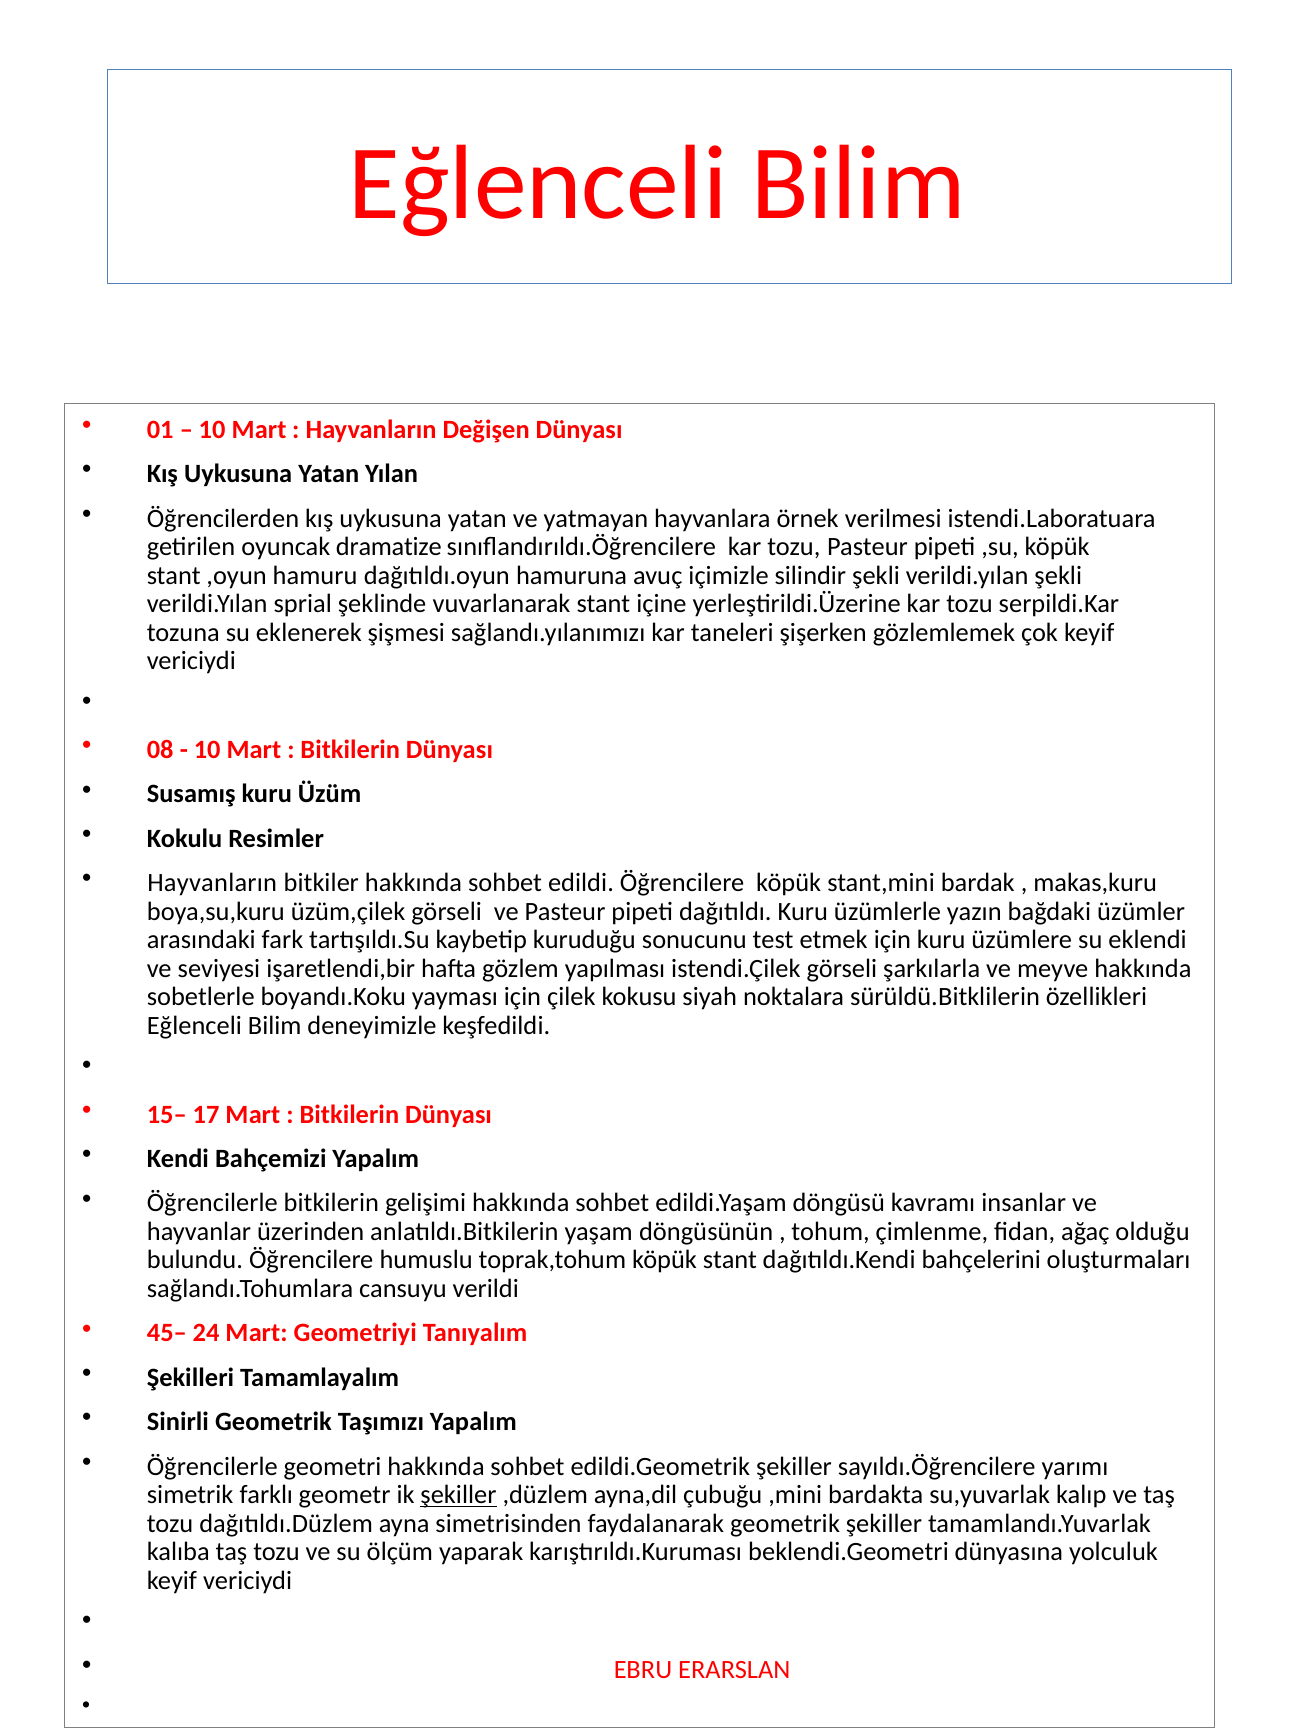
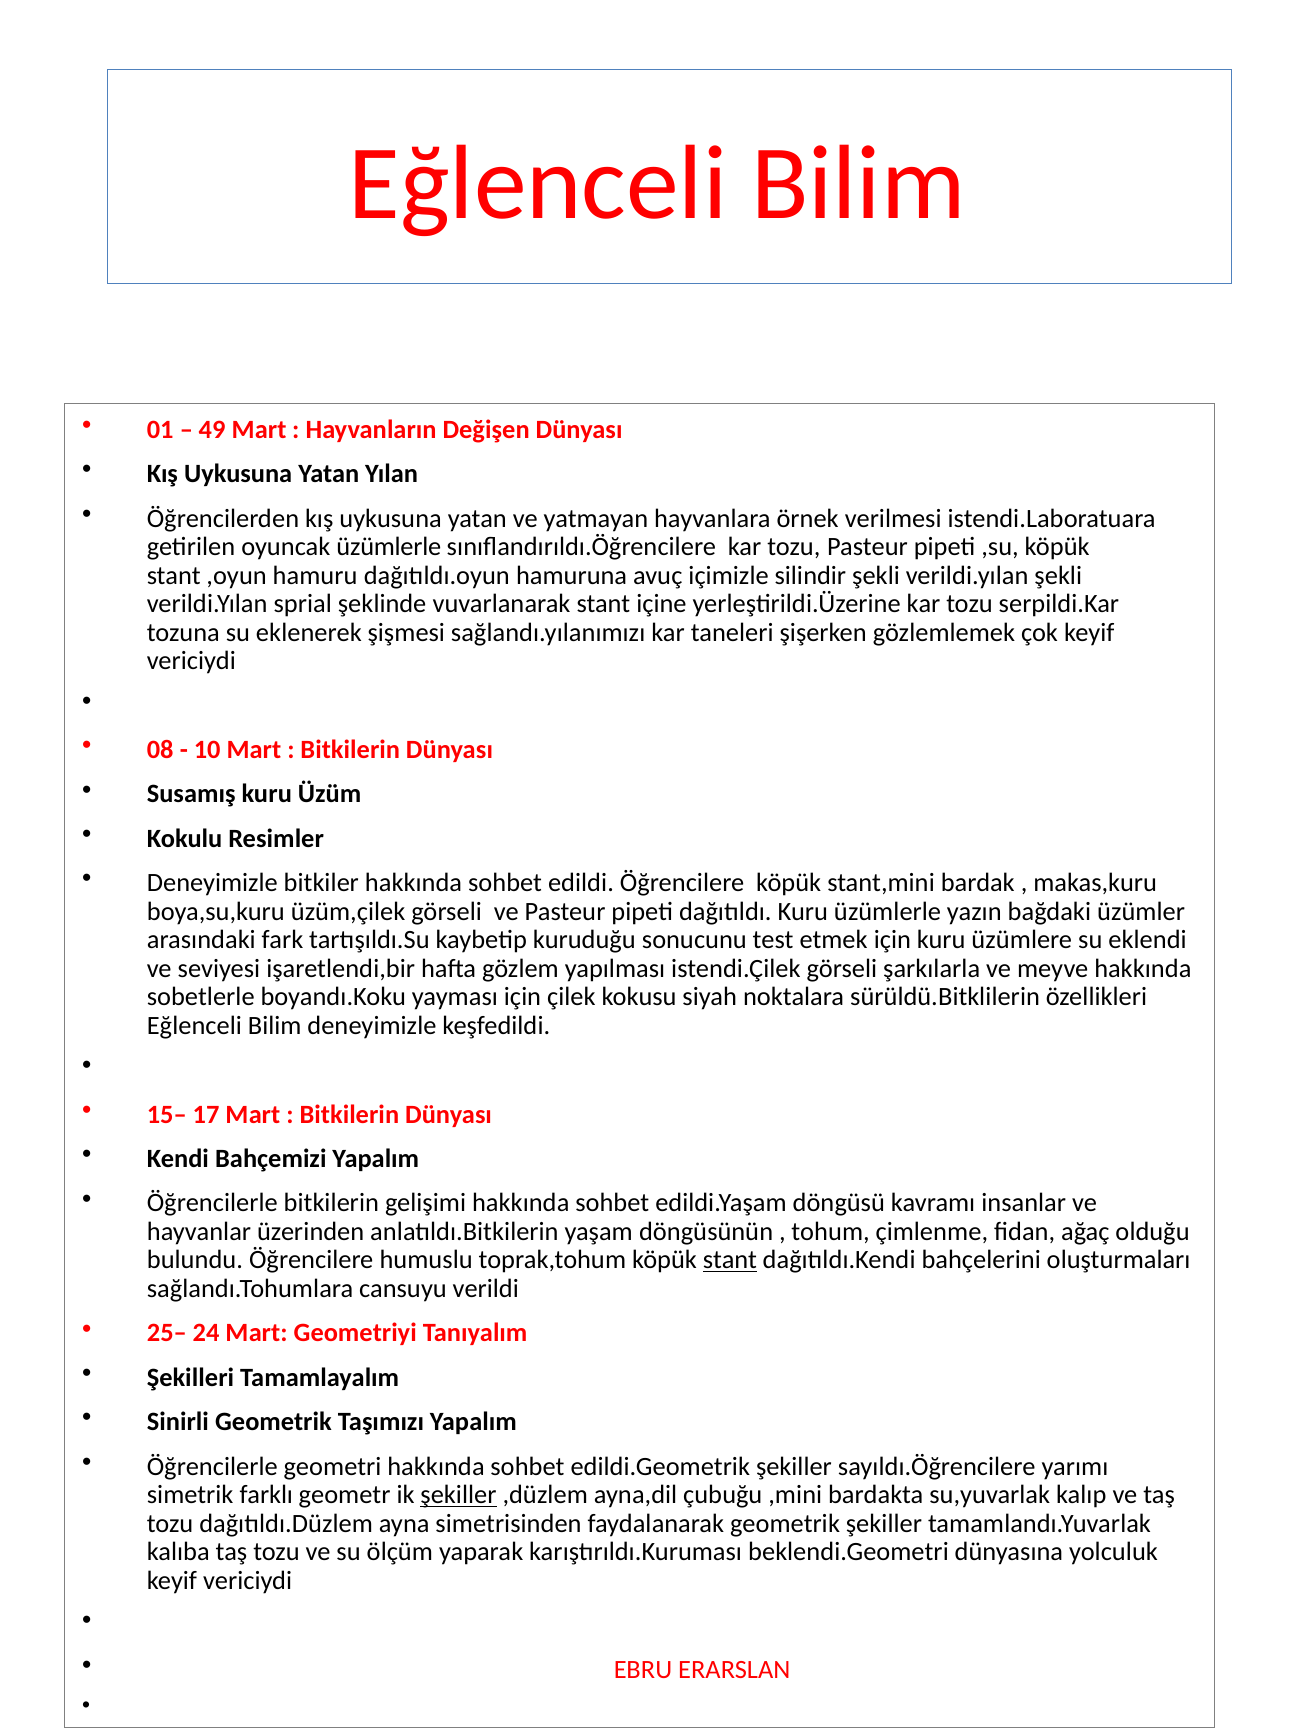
10 at (212, 430): 10 -> 49
oyuncak dramatize: dramatize -> üzümlerle
Hayvanların at (212, 883): Hayvanların -> Deneyimizle
stant at (730, 1260) underline: none -> present
45–: 45– -> 25–
